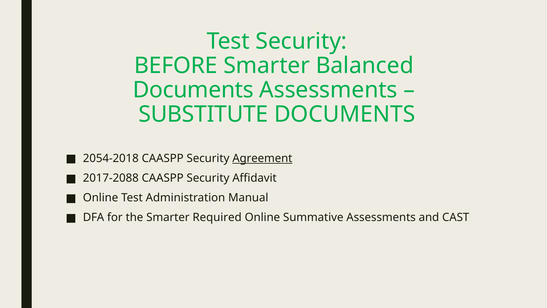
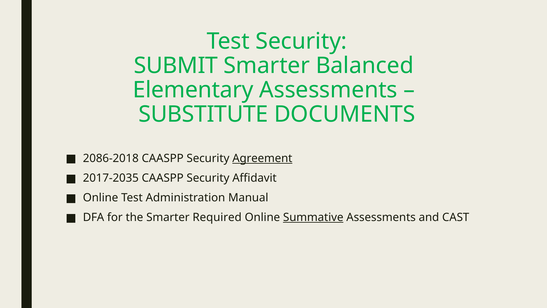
BEFORE: BEFORE -> SUBMIT
Documents at (193, 90): Documents -> Elementary
2054-2018: 2054-2018 -> 2086-2018
2017-2088: 2017-2088 -> 2017-2035
Summative underline: none -> present
